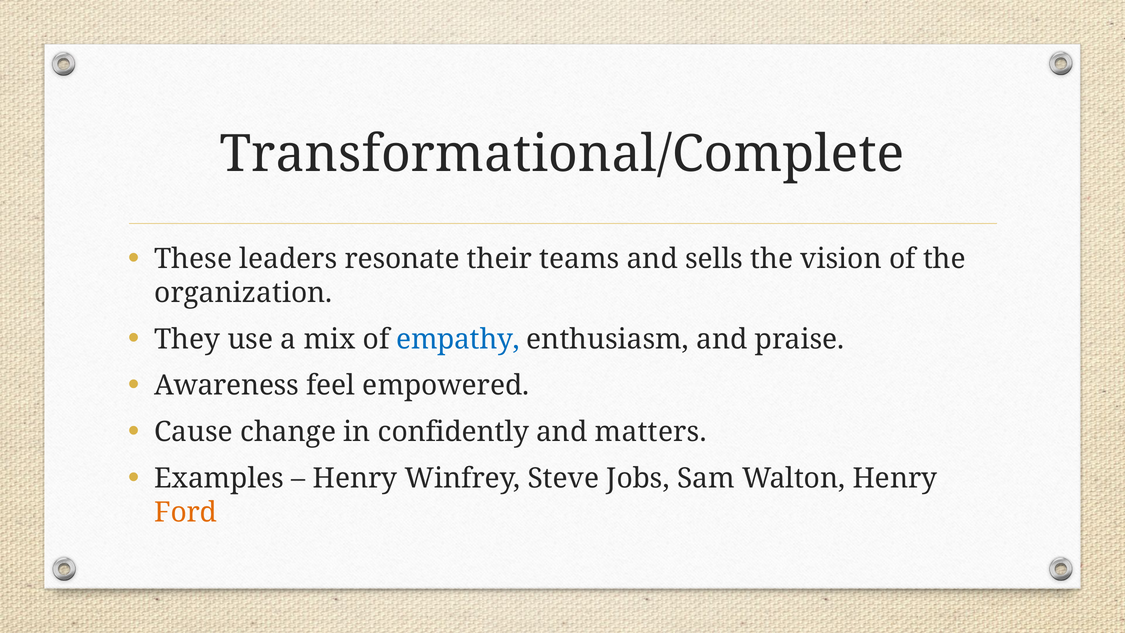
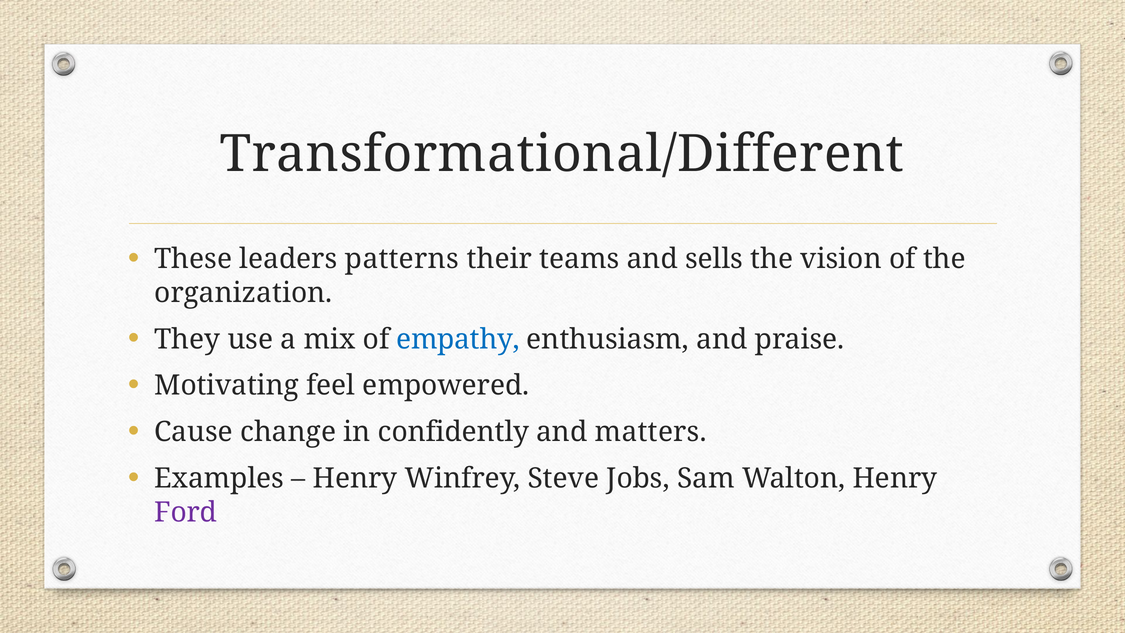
Transformational/Complete: Transformational/Complete -> Transformational/Different
resonate: resonate -> patterns
Awareness: Awareness -> Motivating
Ford colour: orange -> purple
